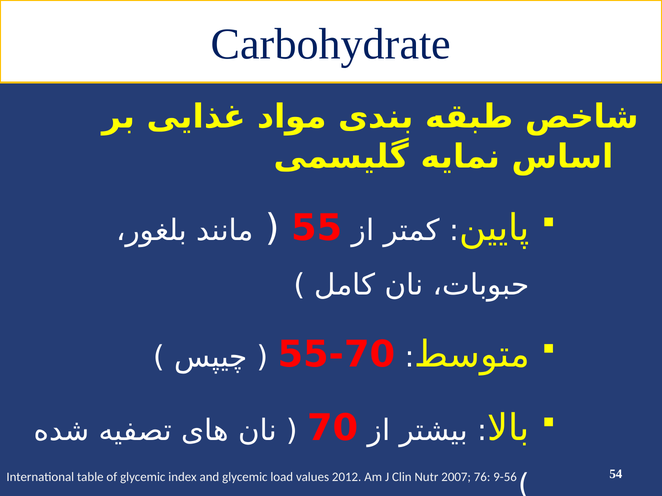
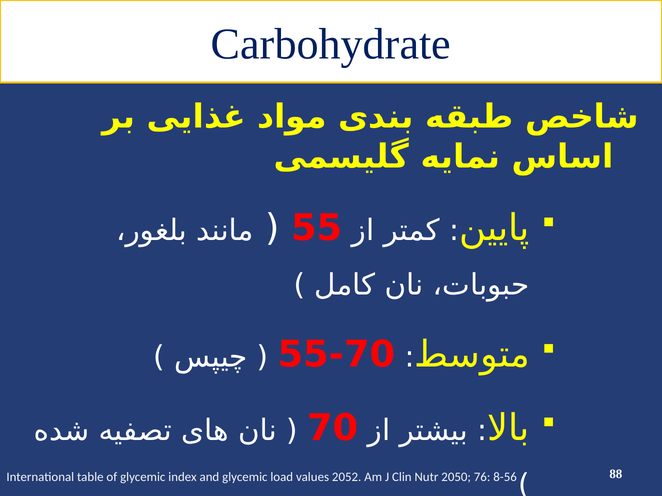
2012: 2012 -> 2052
2007: 2007 -> 2050
9-56: 9-56 -> 8-56
54: 54 -> 88
